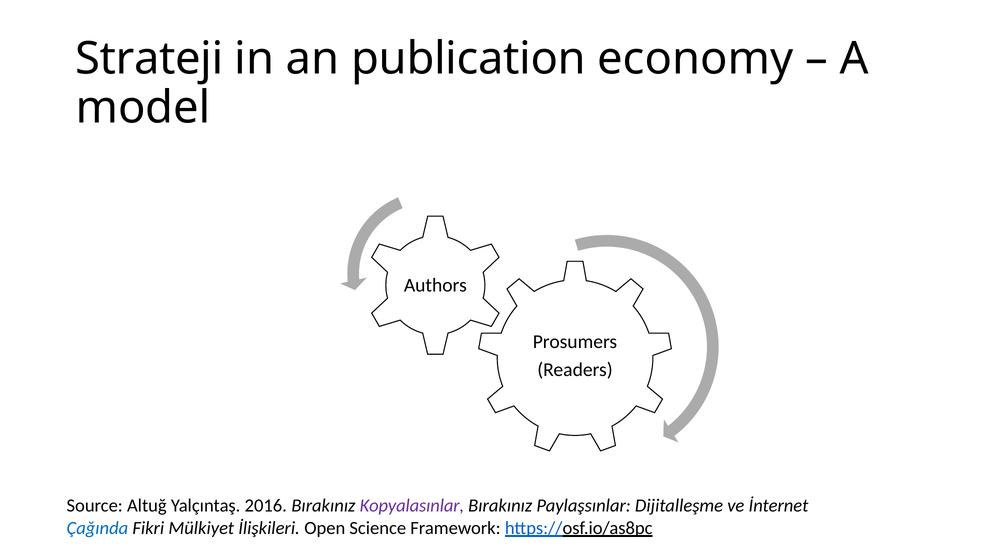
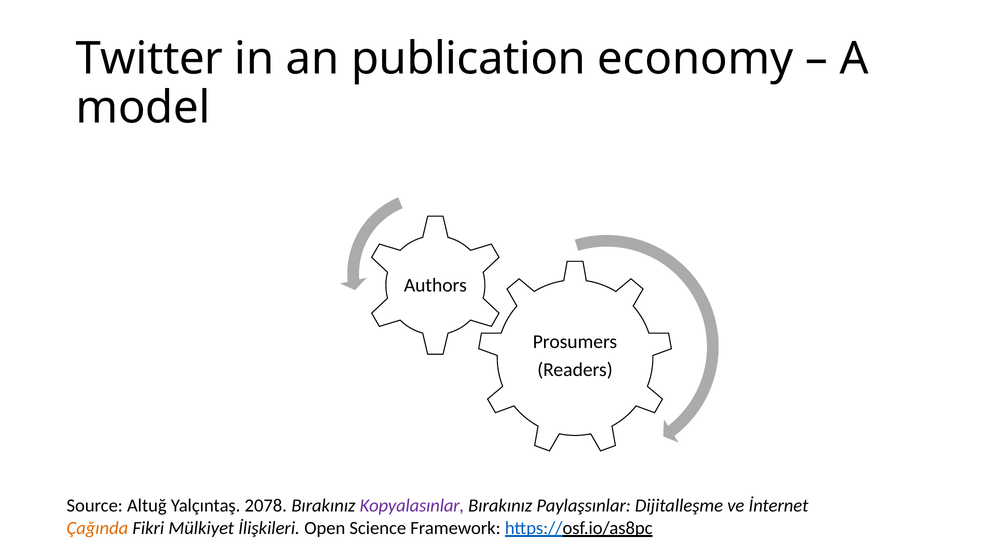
Strateji: Strateji -> Twitter
2016: 2016 -> 2078
Çağında colour: blue -> orange
